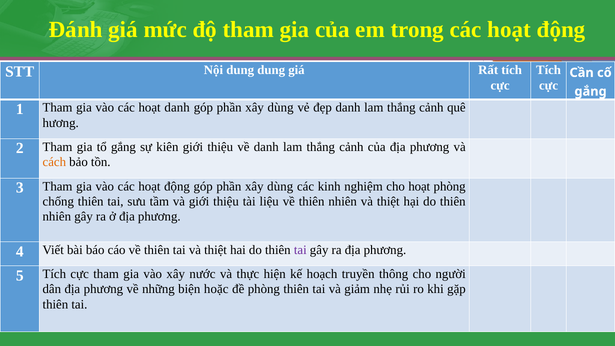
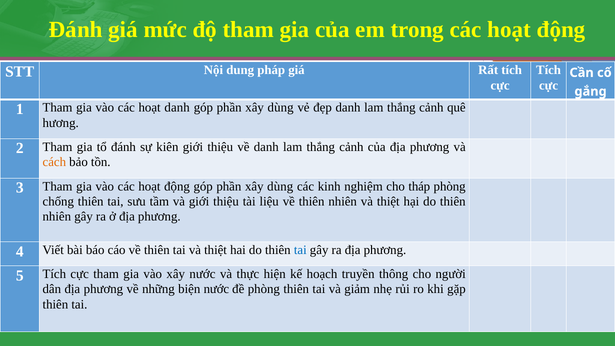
dung dung: dung -> pháp
tổ gắng: gắng -> đánh
cho hoạt: hoạt -> tháp
tai at (300, 250) colour: purple -> blue
biện hoặc: hoặc -> nước
